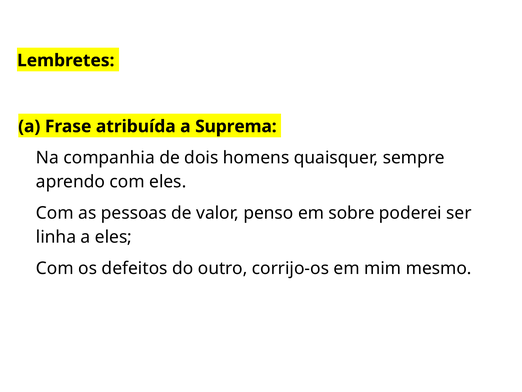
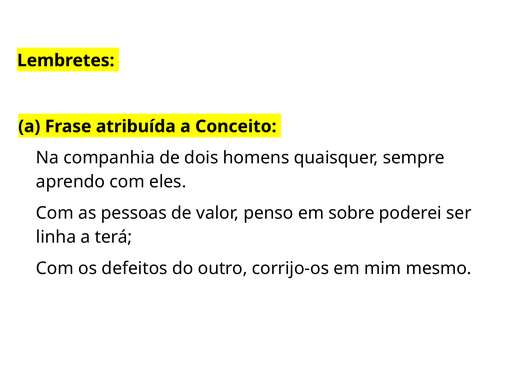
Suprema: Suprema -> Conceito
a eles: eles -> terá
